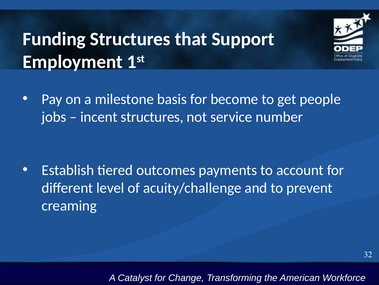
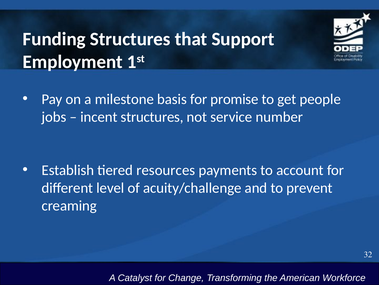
become: become -> promise
outcomes: outcomes -> resources
